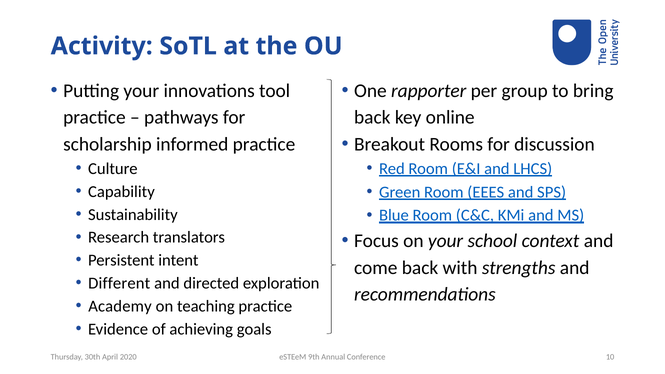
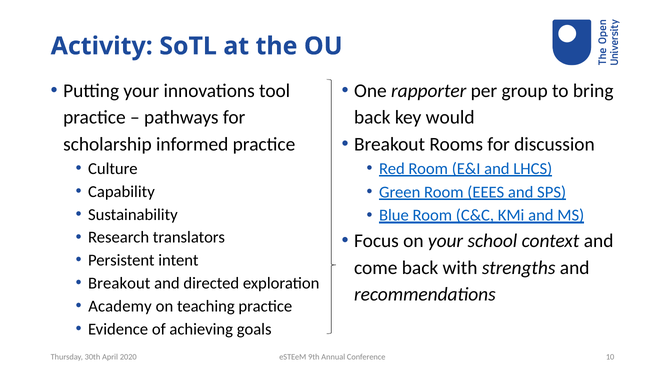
online: online -> would
Different at (119, 283): Different -> Breakout
